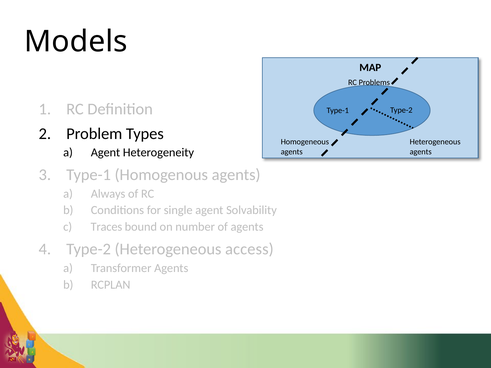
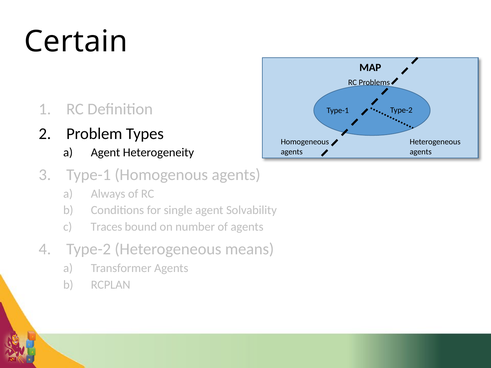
Models: Models -> Certain
access: access -> means
